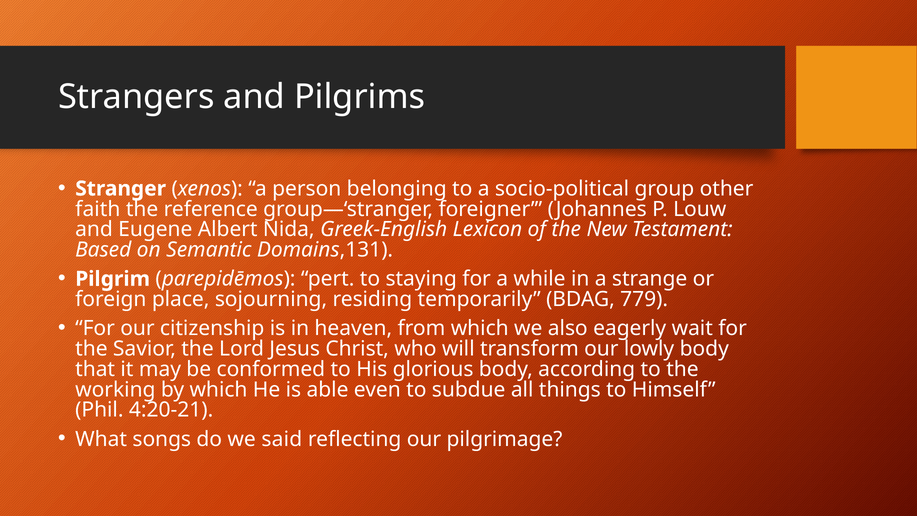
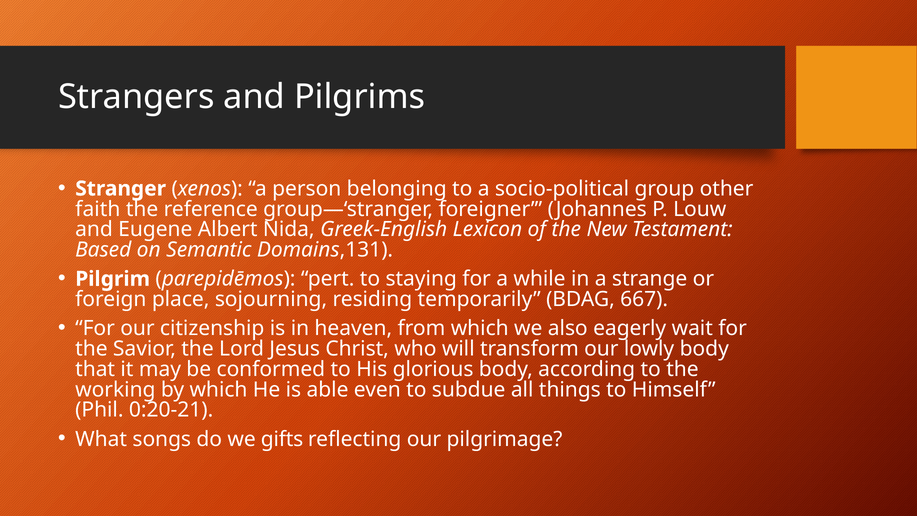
779: 779 -> 667
4:20-21: 4:20-21 -> 0:20-21
said: said -> gifts
